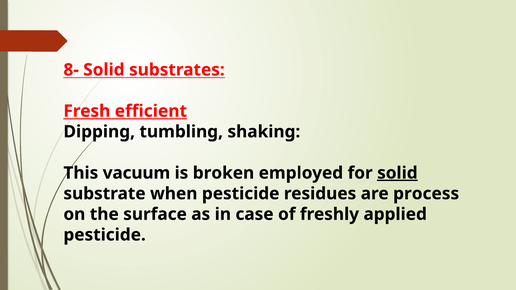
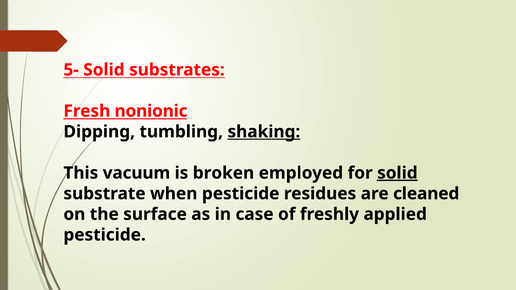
8-: 8- -> 5-
efficient: efficient -> nonionic
shaking underline: none -> present
process: process -> cleaned
